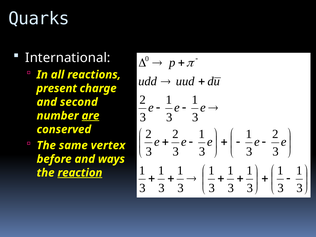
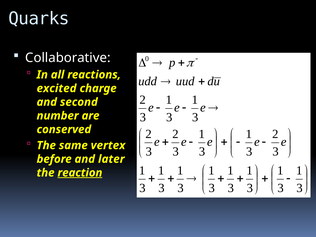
International: International -> Collaborative
present: present -> excited
are underline: present -> none
ways: ways -> later
